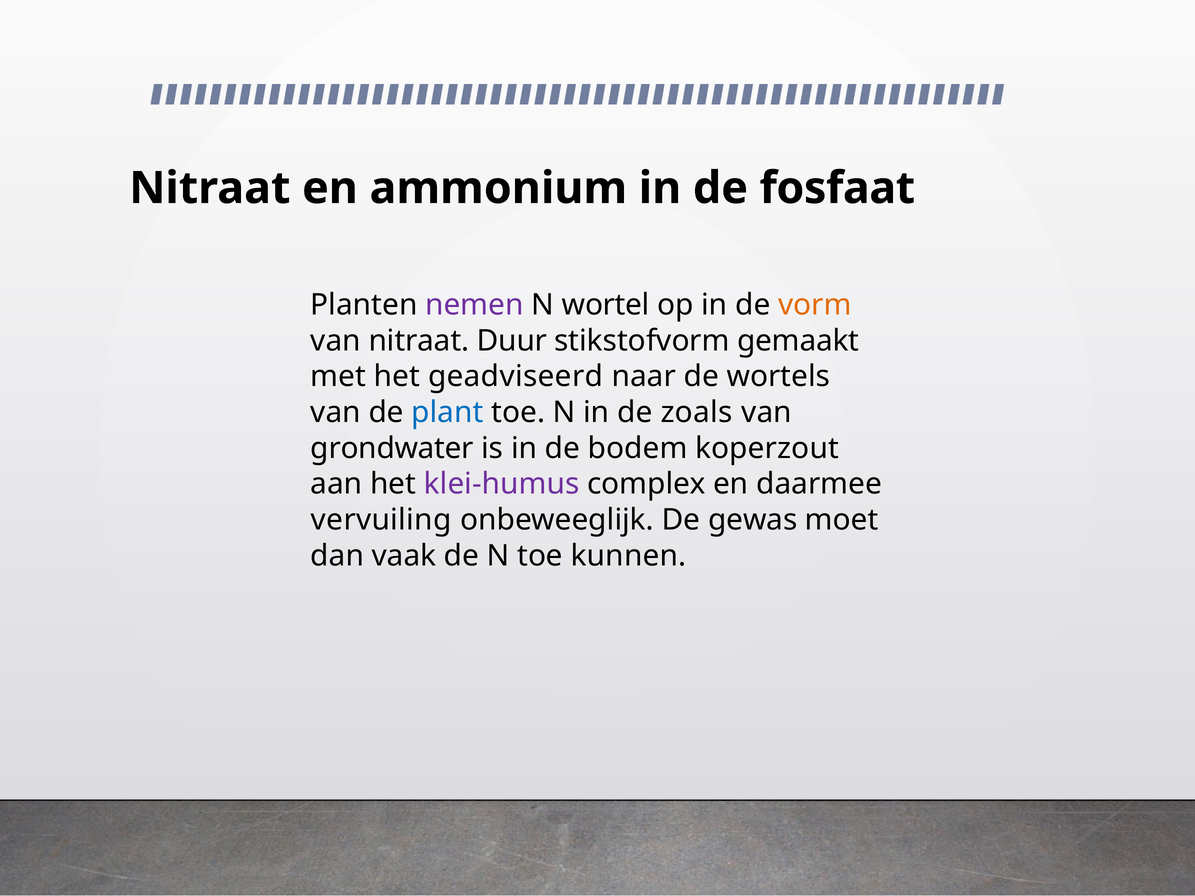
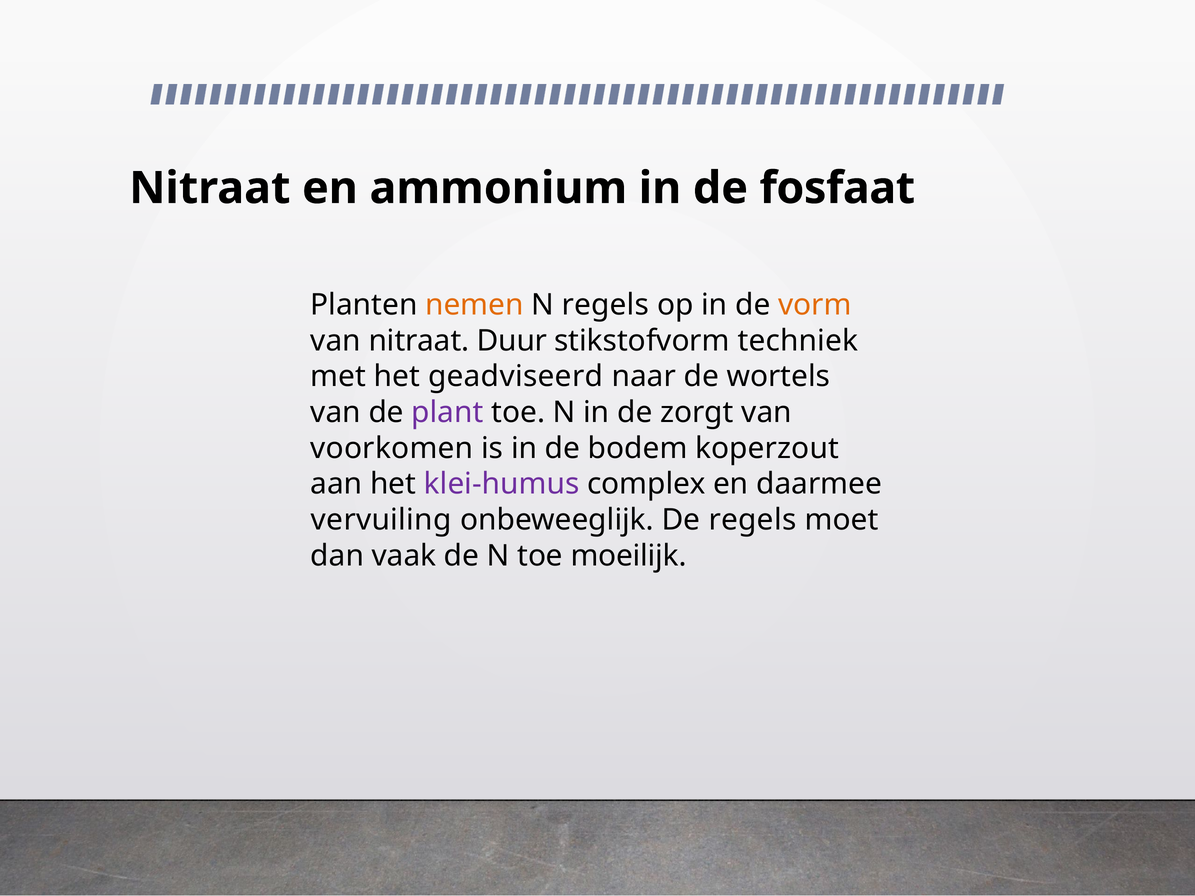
nemen colour: purple -> orange
N wortel: wortel -> regels
gemaakt: gemaakt -> techniek
plant colour: blue -> purple
zoals: zoals -> zorgt
grondwater: grondwater -> voorkomen
De gewas: gewas -> regels
kunnen: kunnen -> moeilijk
